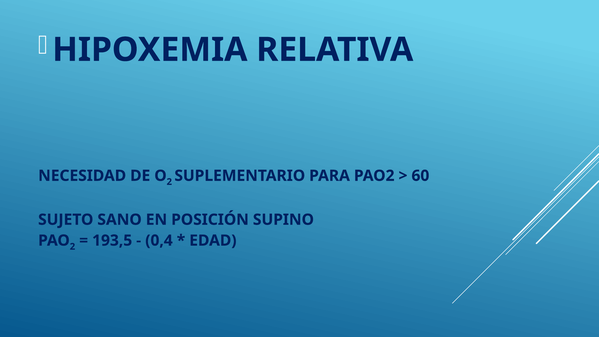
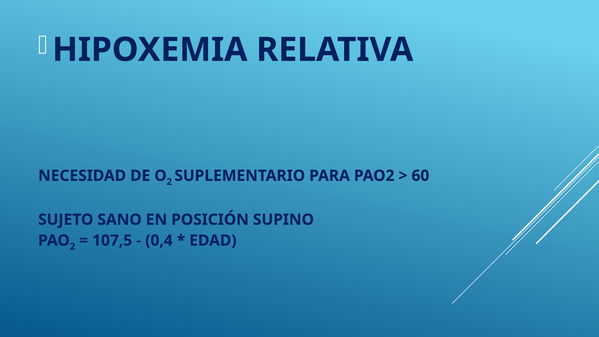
193,5: 193,5 -> 107,5
